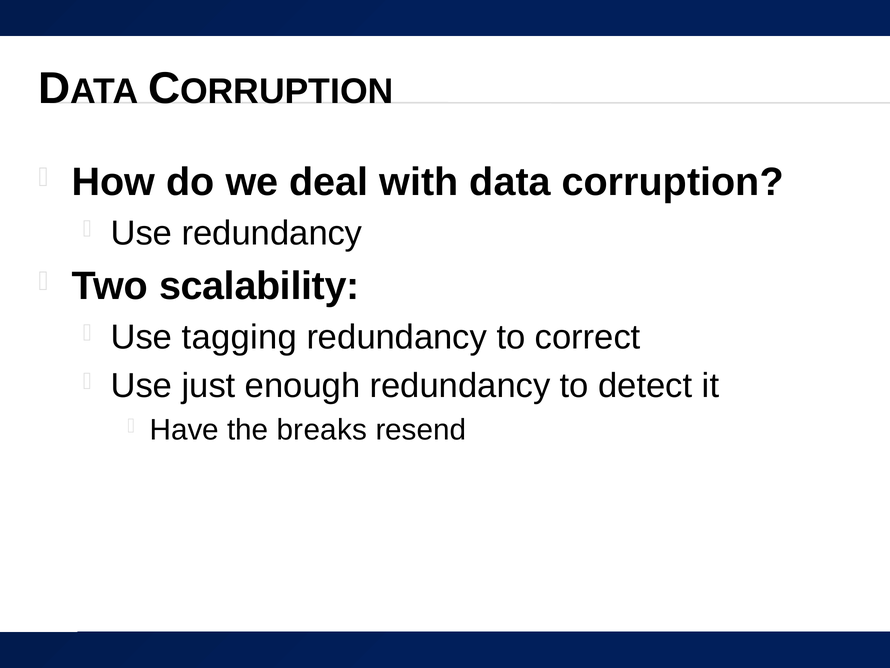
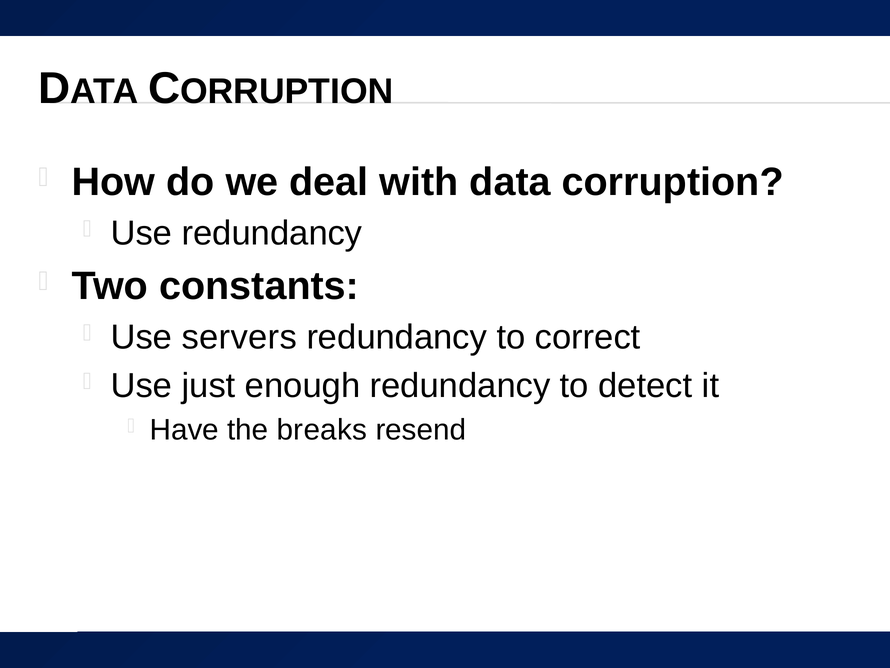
scalability: scalability -> constants
tagging: tagging -> servers
